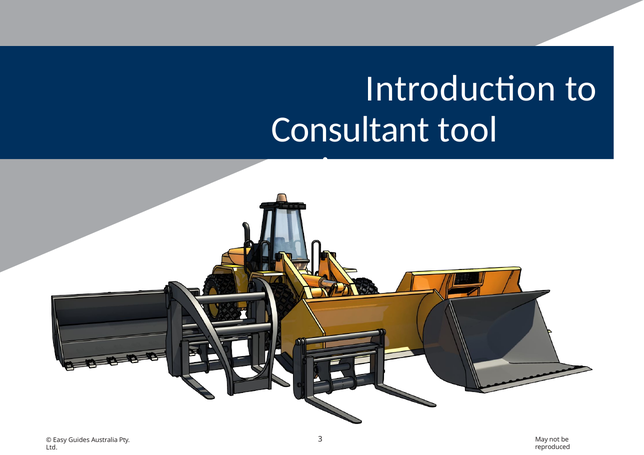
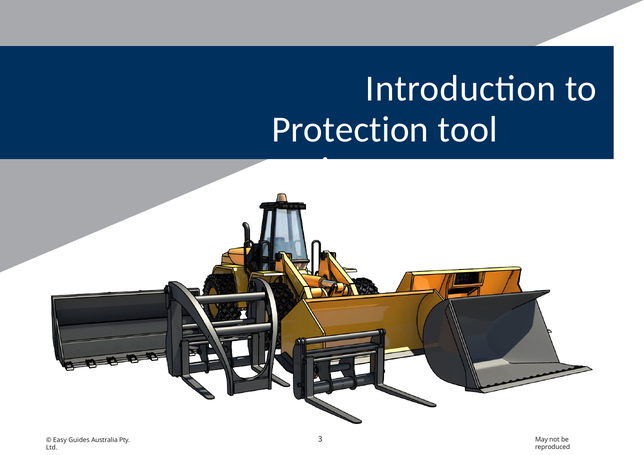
Consultant: Consultant -> Protection
